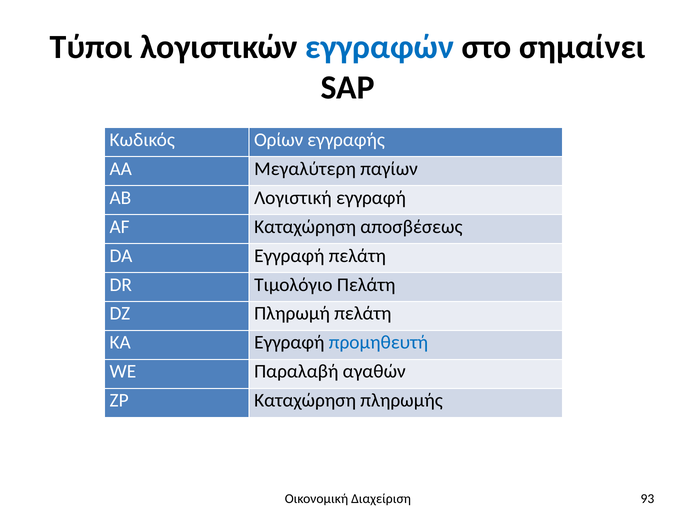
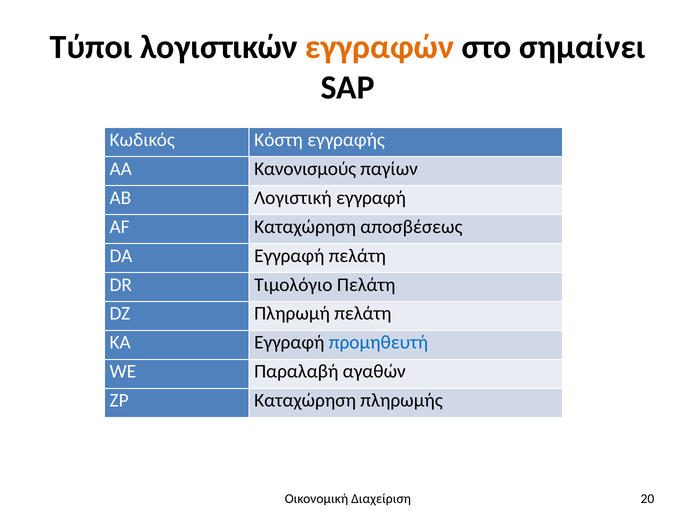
εγγραφών colour: blue -> orange
Ορίων: Ορίων -> Κόστη
Μεγαλύτερη: Μεγαλύτερη -> Κανονισμούς
93: 93 -> 20
